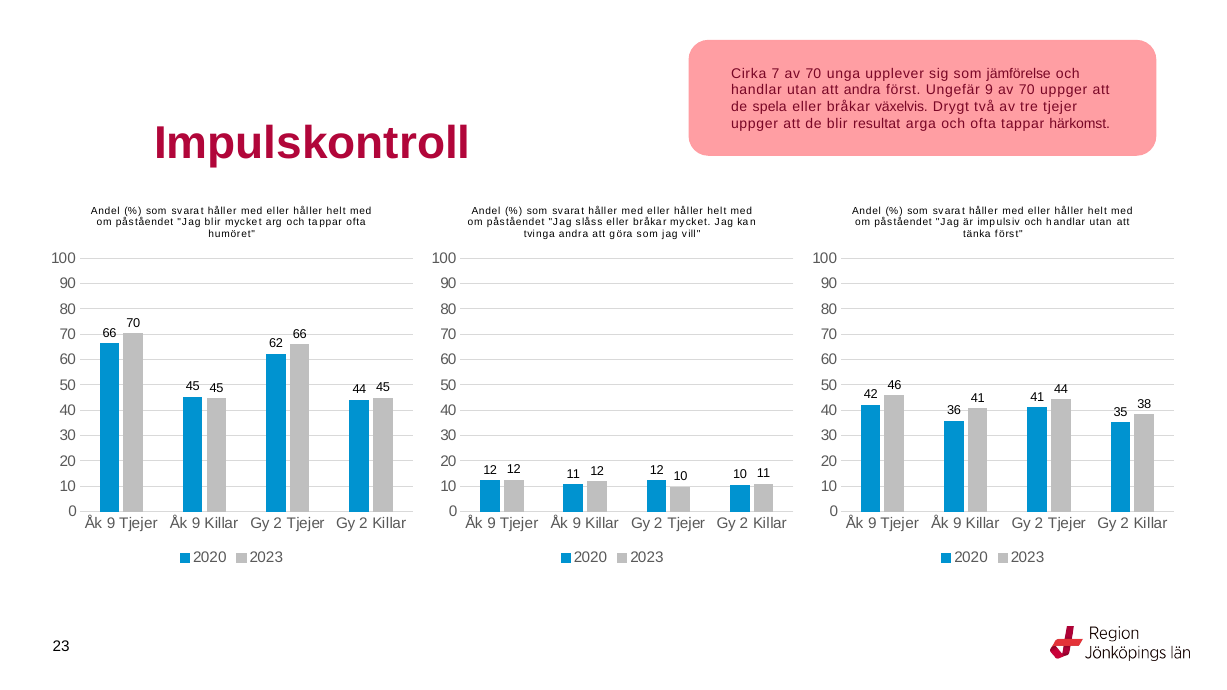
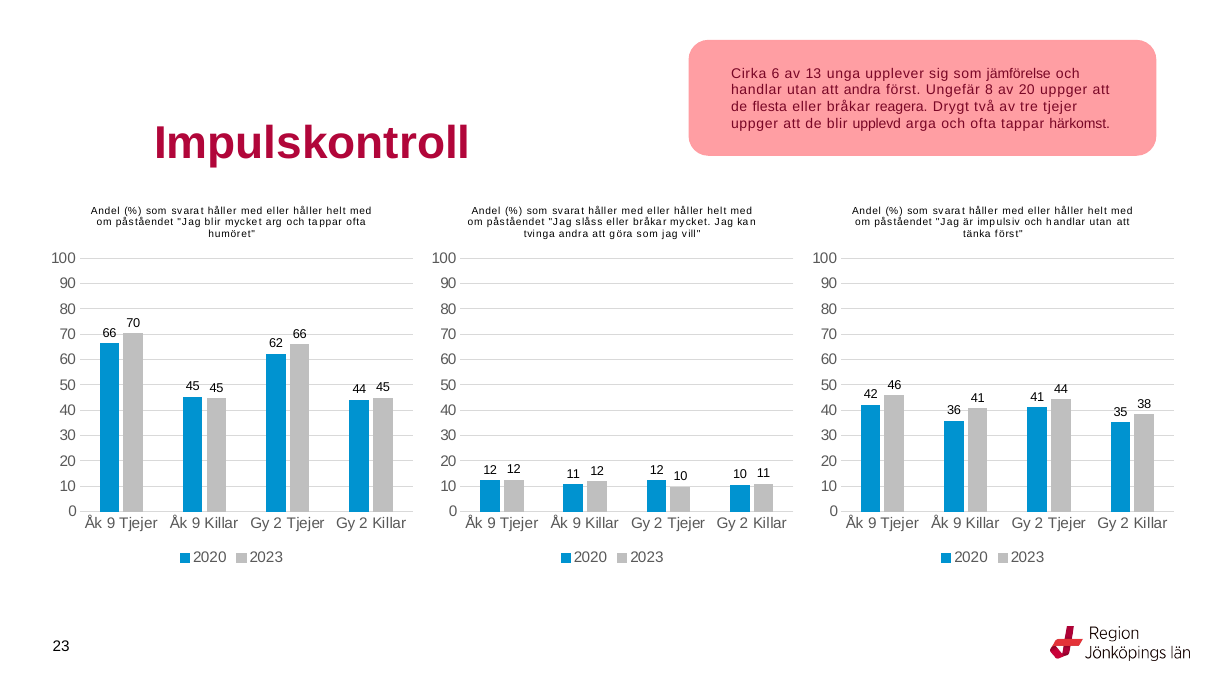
7: 7 -> 6
70 at (813, 73): 70 -> 13
Ungefär 9: 9 -> 8
70 at (1027, 90): 70 -> 20
spela: spela -> flesta
växelvis: växelvis -> reagera
resultat: resultat -> upplevd
